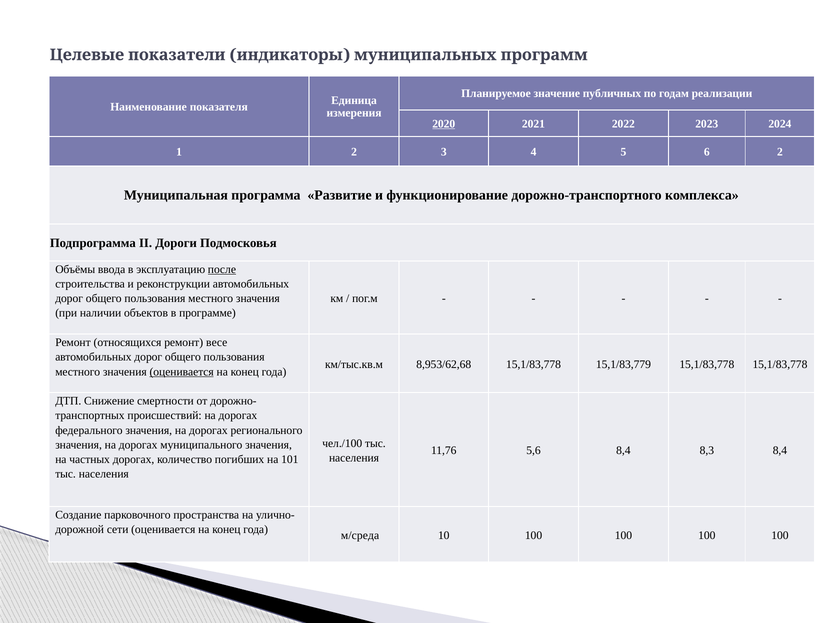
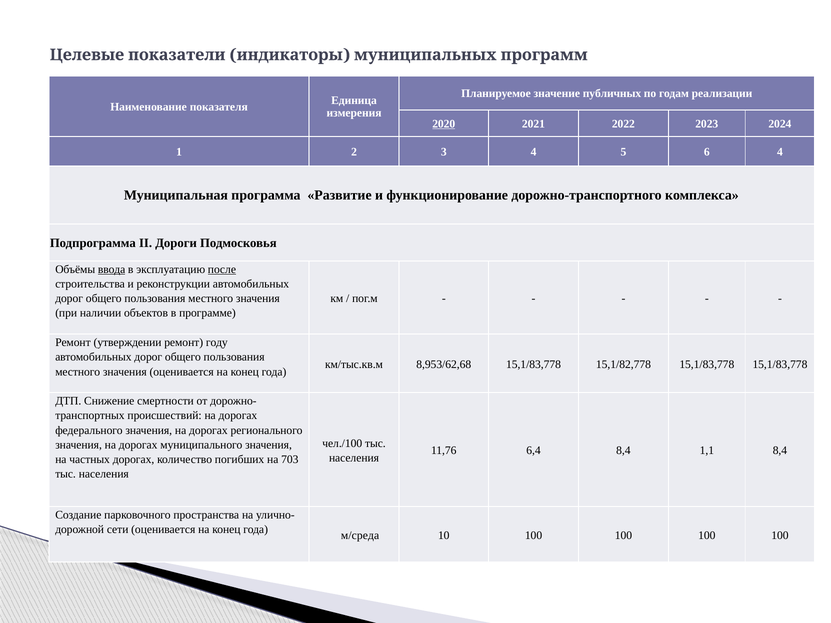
6 2: 2 -> 4
ввода underline: none -> present
относящихся: относящихся -> утверждении
весе: весе -> году
15,1/83,779: 15,1/83,779 -> 15,1/82,778
оценивается at (182, 372) underline: present -> none
5,6: 5,6 -> 6,4
8,3: 8,3 -> 1,1
101: 101 -> 703
